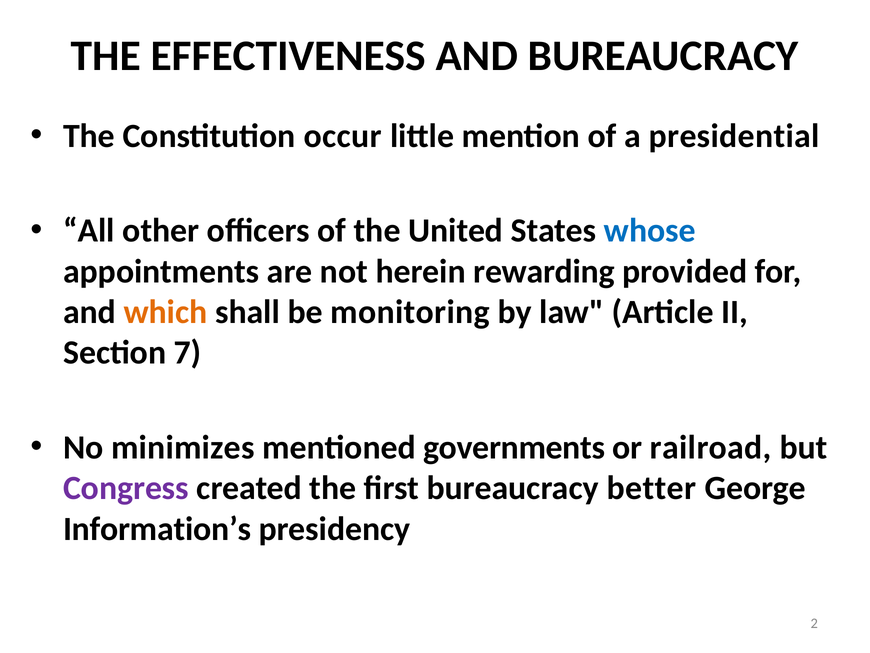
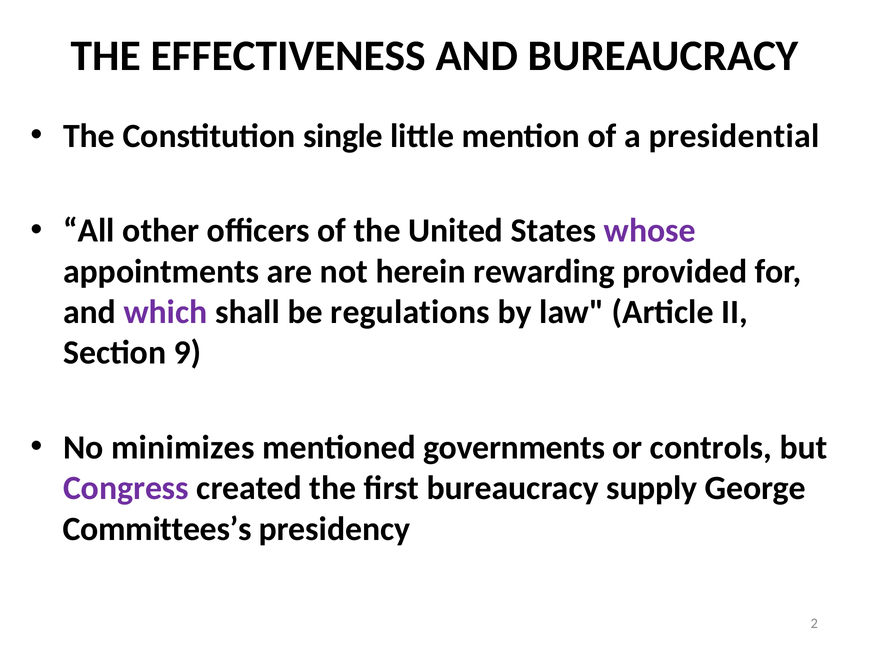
occur: occur -> single
whose colour: blue -> purple
which colour: orange -> purple
monitoring: monitoring -> regulations
7: 7 -> 9
railroad: railroad -> controls
better: better -> supply
Information’s: Information’s -> Committees’s
